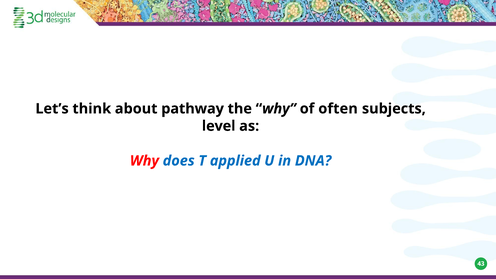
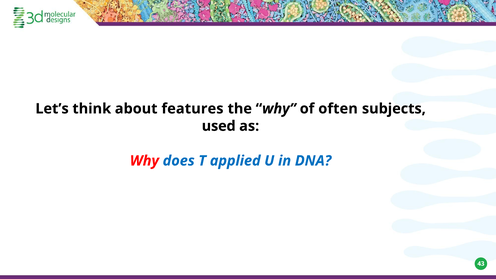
pathway: pathway -> features
level: level -> used
